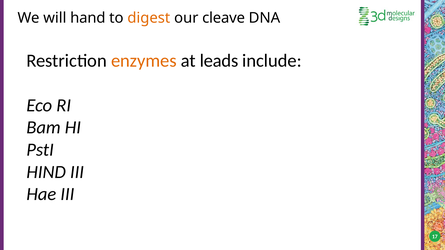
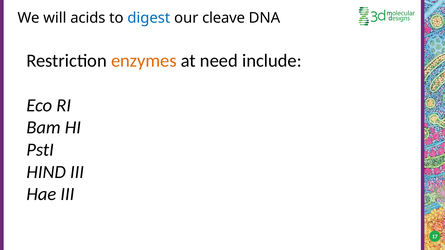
hand: hand -> acids
digest colour: orange -> blue
leads: leads -> need
